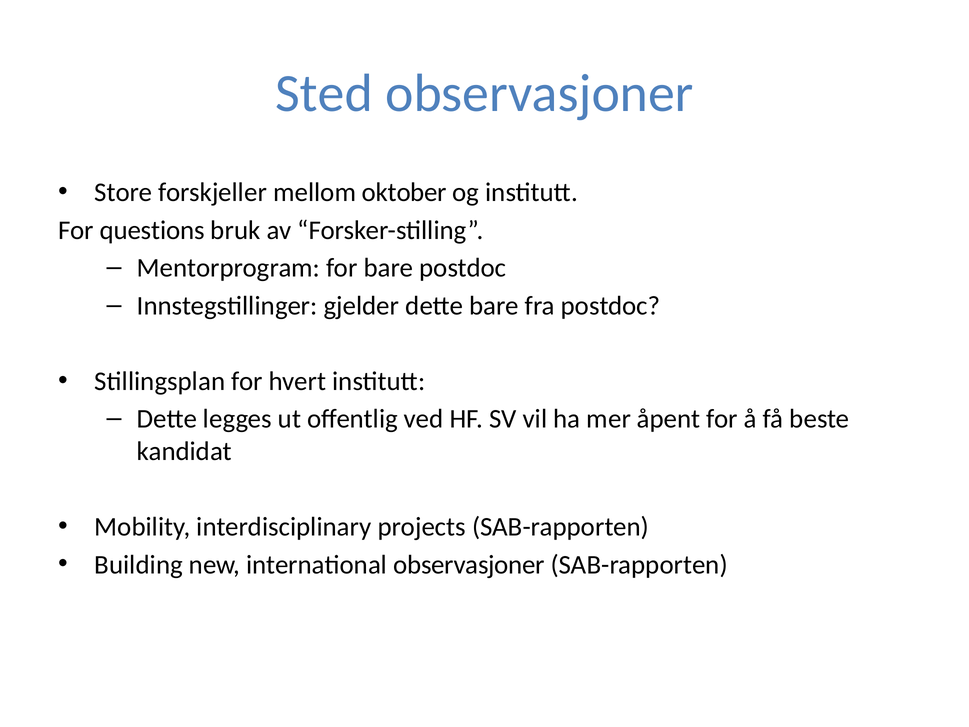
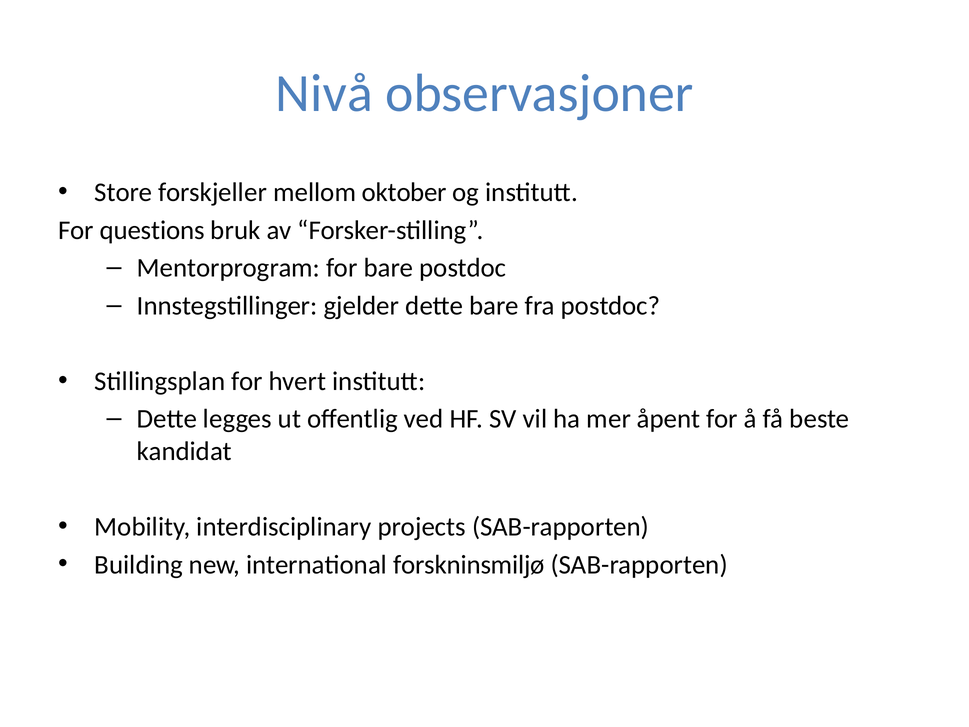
Sted: Sted -> Nivå
international observasjoner: observasjoner -> forskninsmiljø
